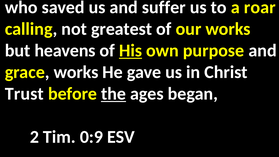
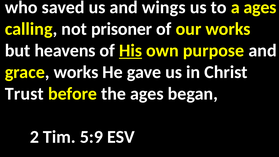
suffer: suffer -> wings
a roar: roar -> ages
greatest: greatest -> prisoner
the underline: present -> none
0:9: 0:9 -> 5:9
